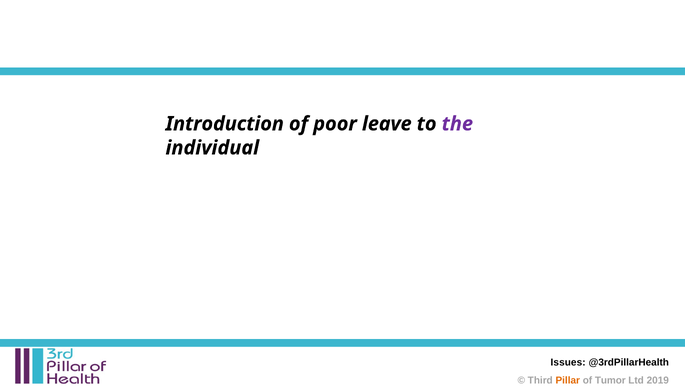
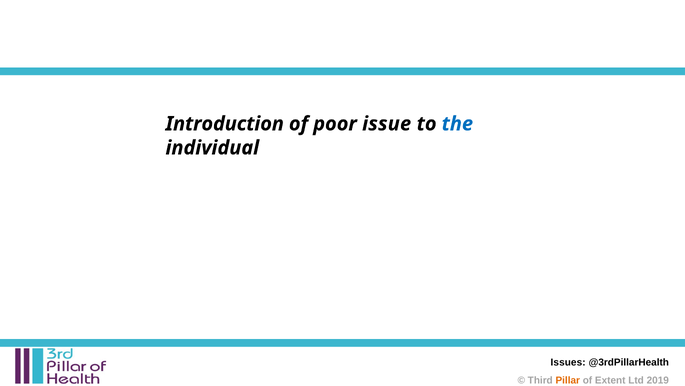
leave: leave -> issue
the colour: purple -> blue
Tumor: Tumor -> Extent
